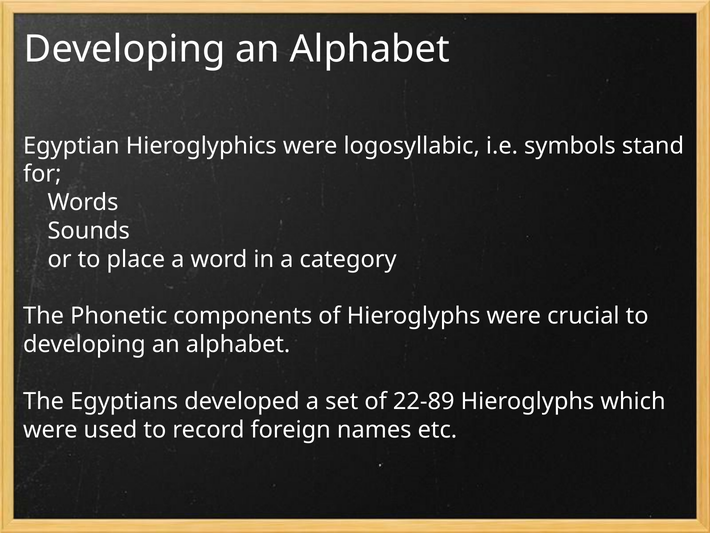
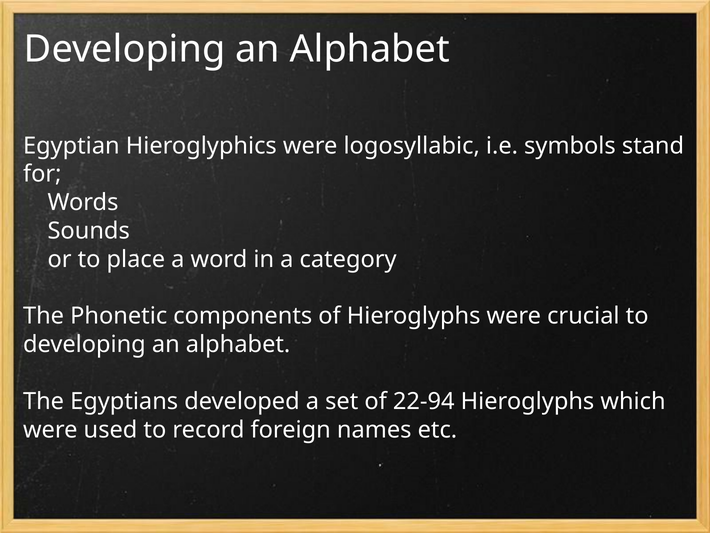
22-89: 22-89 -> 22-94
